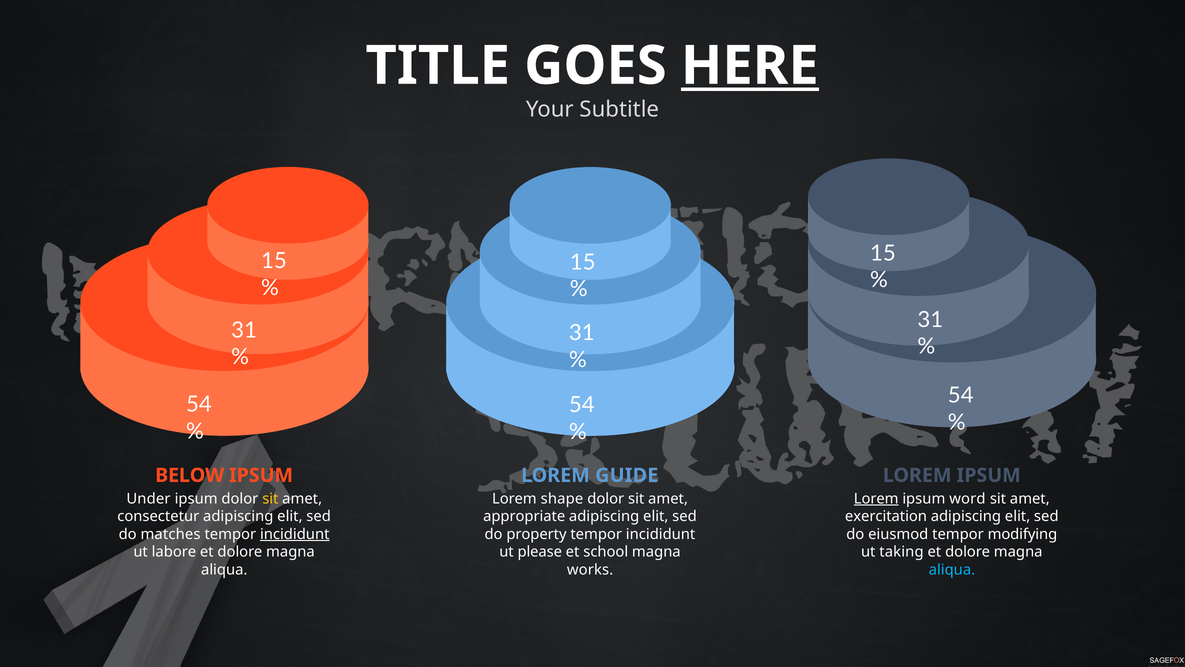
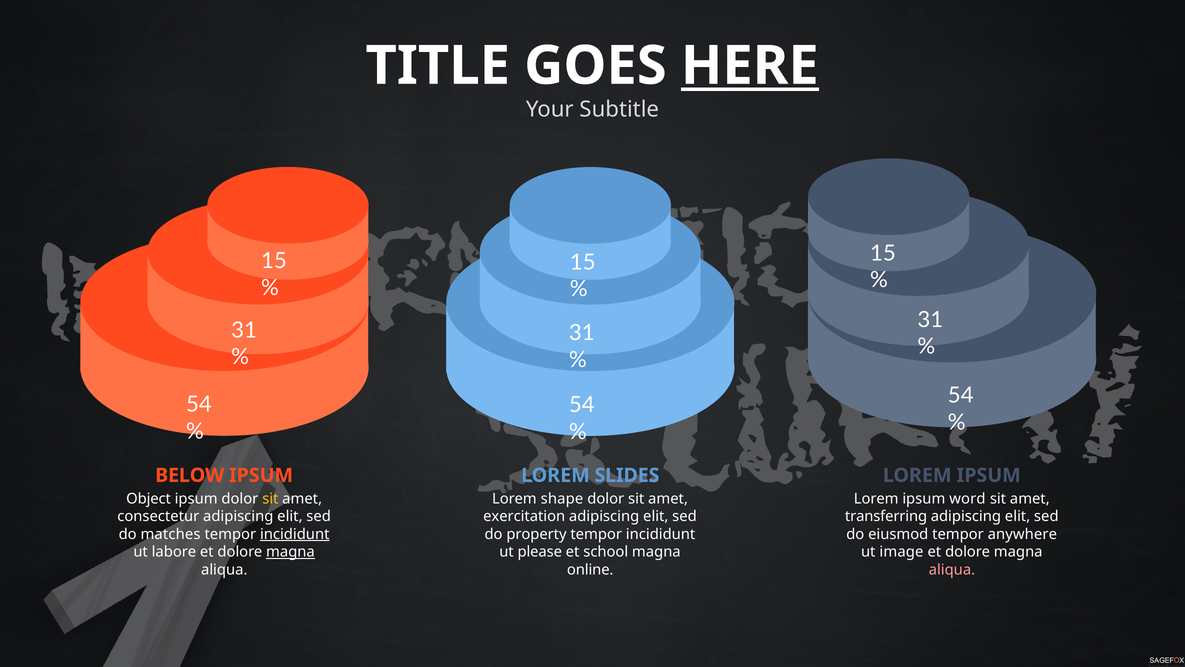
GUIDE: GUIDE -> SLIDES
Under: Under -> Object
Lorem at (876, 498) underline: present -> none
appropriate: appropriate -> exercitation
exercitation: exercitation -> transferring
modifying: modifying -> anywhere
magna at (290, 552) underline: none -> present
taking: taking -> image
works: works -> online
aliqua at (952, 570) colour: light blue -> pink
